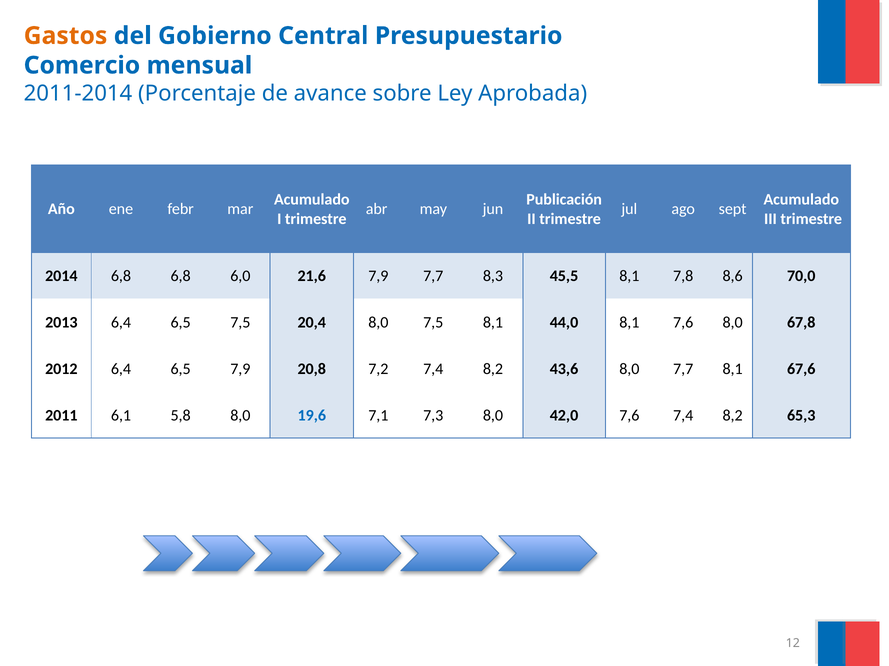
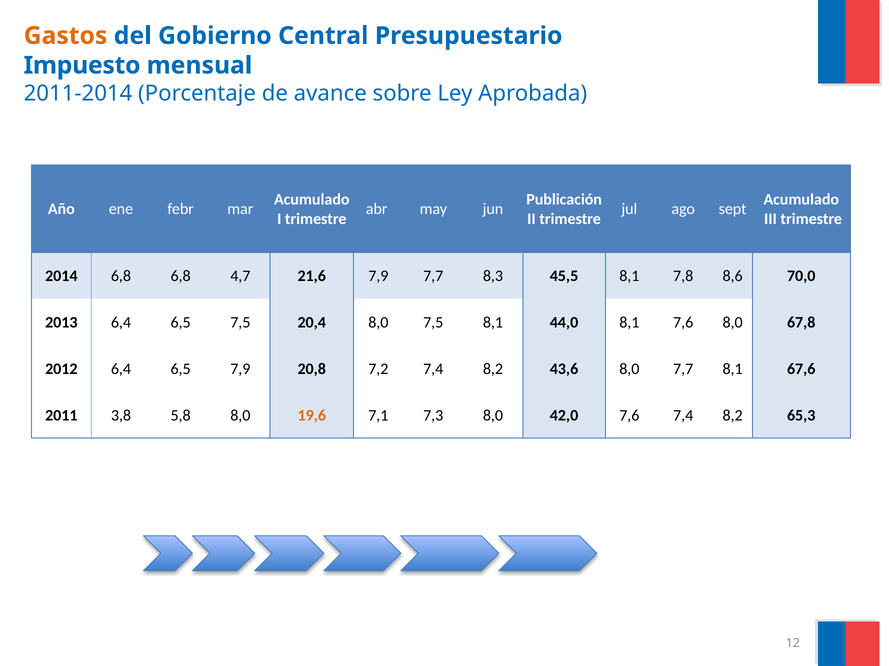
Comercio: Comercio -> Impuesto
6,0: 6,0 -> 4,7
6,1: 6,1 -> 3,8
19,6 colour: blue -> orange
